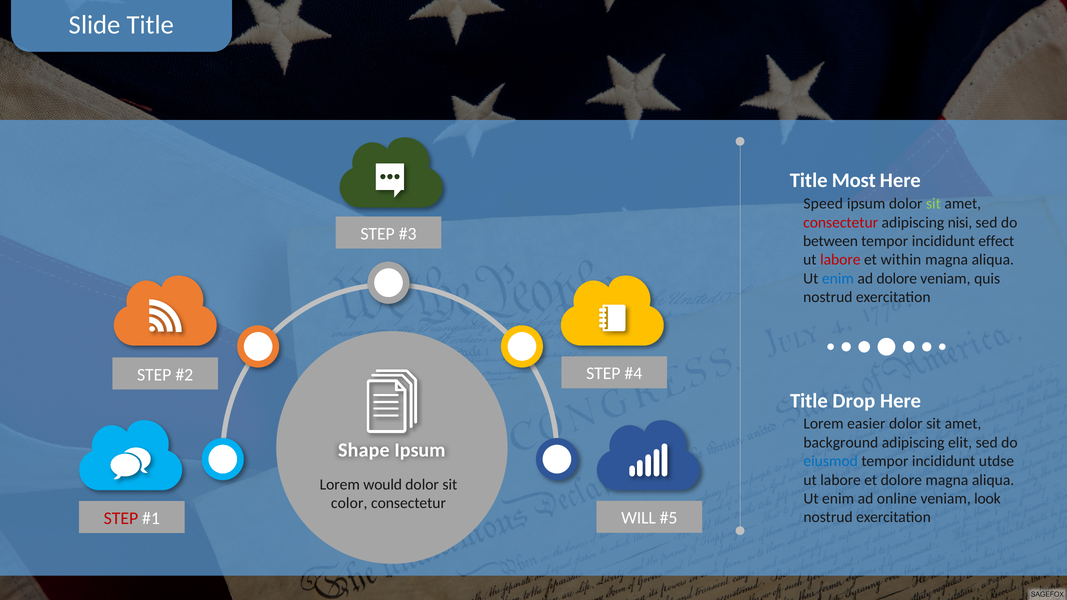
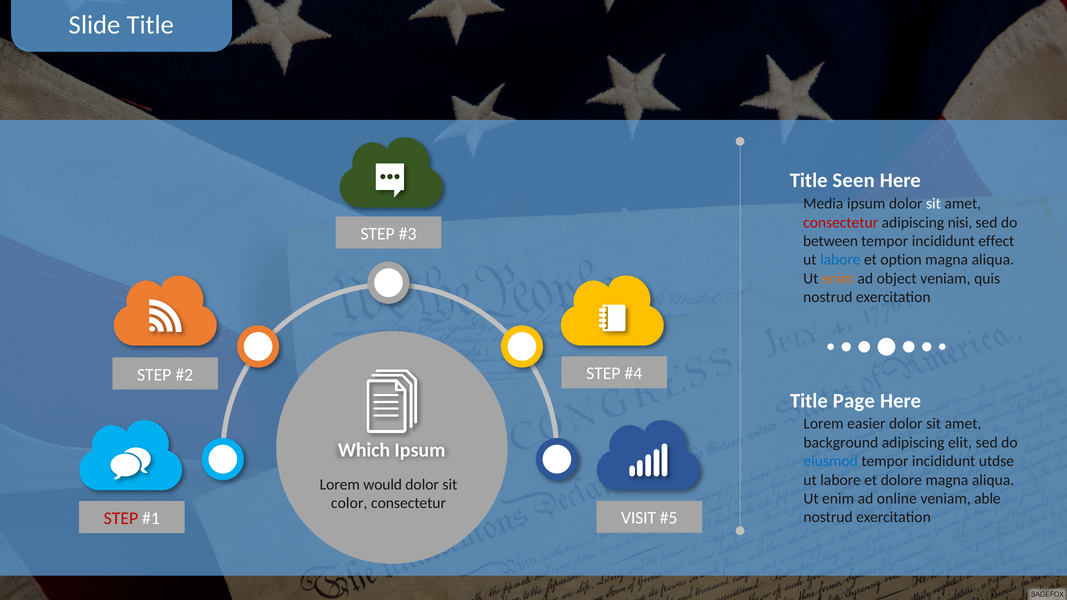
Most: Most -> Seen
Speed: Speed -> Media
sit at (933, 204) colour: light green -> white
labore at (840, 260) colour: red -> blue
within: within -> option
enim at (838, 279) colour: blue -> orange
ad dolore: dolore -> object
Drop: Drop -> Page
Shape: Shape -> Which
look: look -> able
WILL: WILL -> VISIT
